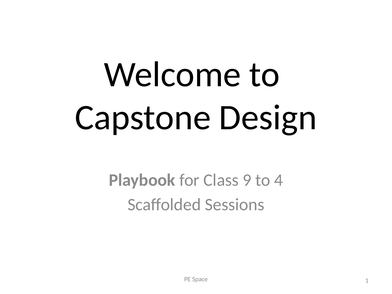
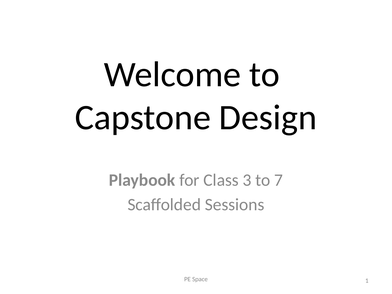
9: 9 -> 3
4: 4 -> 7
